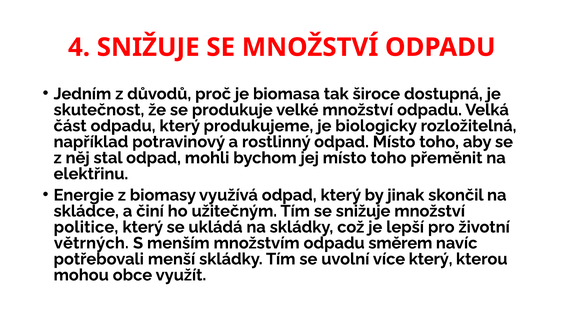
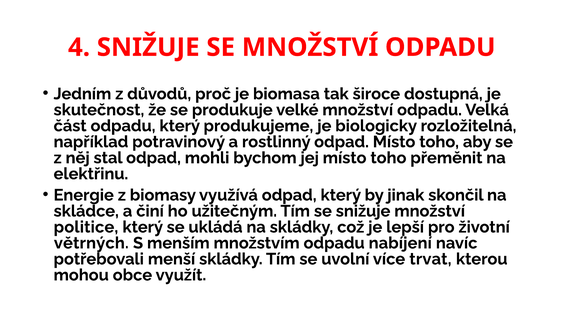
směrem: směrem -> nabíjení
více který: který -> trvat
